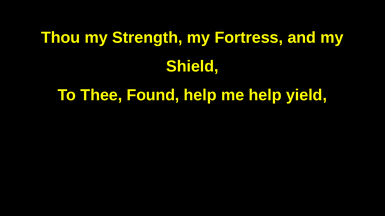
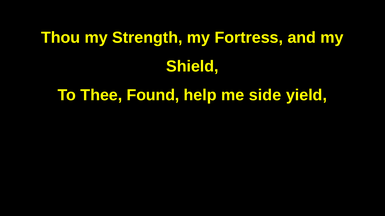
me help: help -> side
